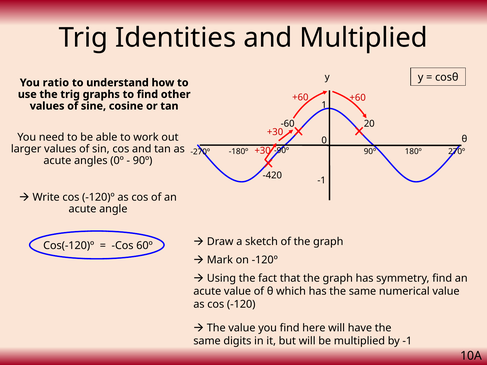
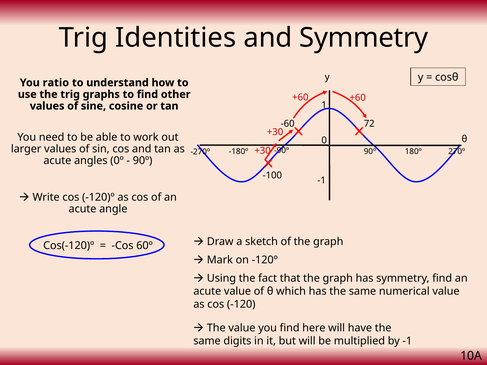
and Multiplied: Multiplied -> Symmetry
20: 20 -> 72
-420: -420 -> -100
